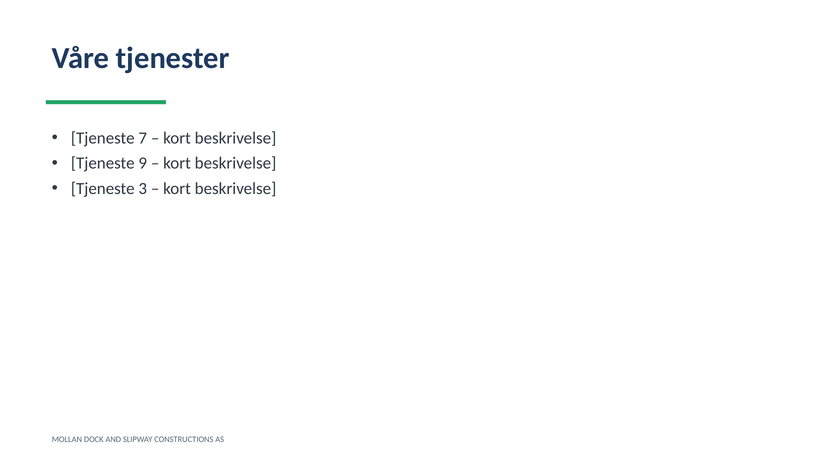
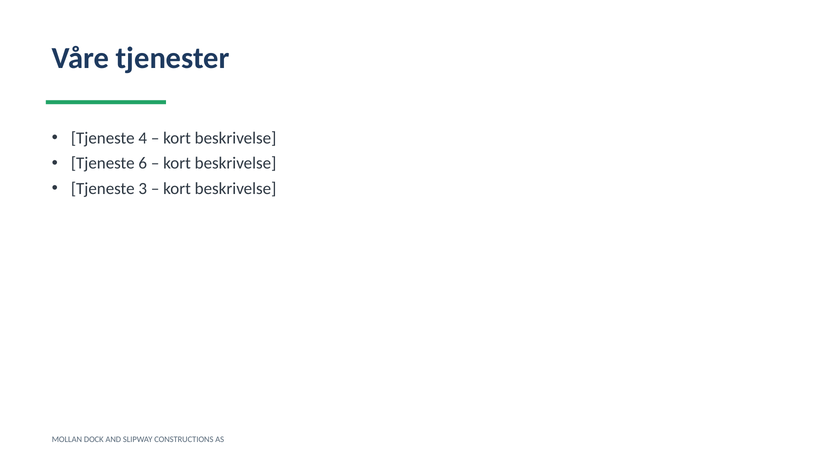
7: 7 -> 4
9: 9 -> 6
